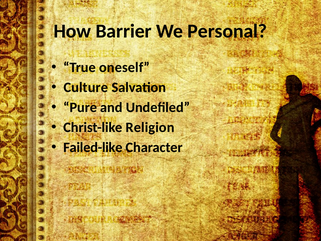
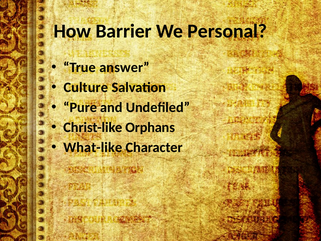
oneself: oneself -> answer
Religion: Religion -> Orphans
Failed-like: Failed-like -> What-like
